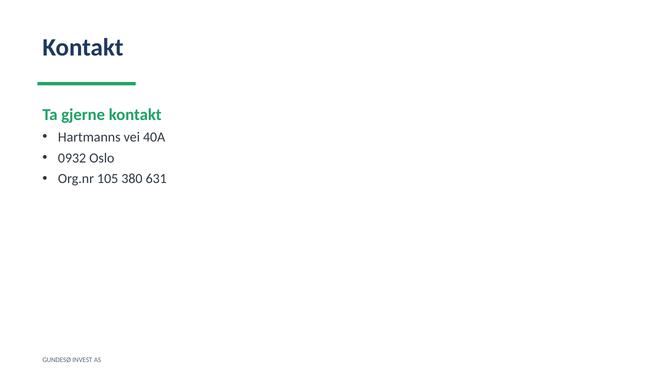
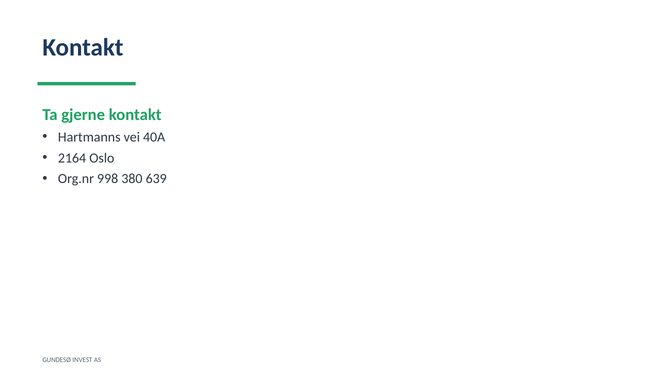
0932: 0932 -> 2164
105: 105 -> 998
631: 631 -> 639
